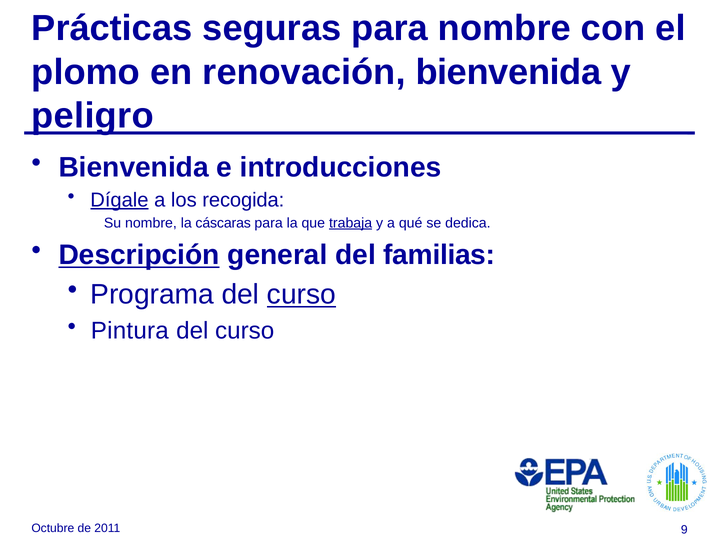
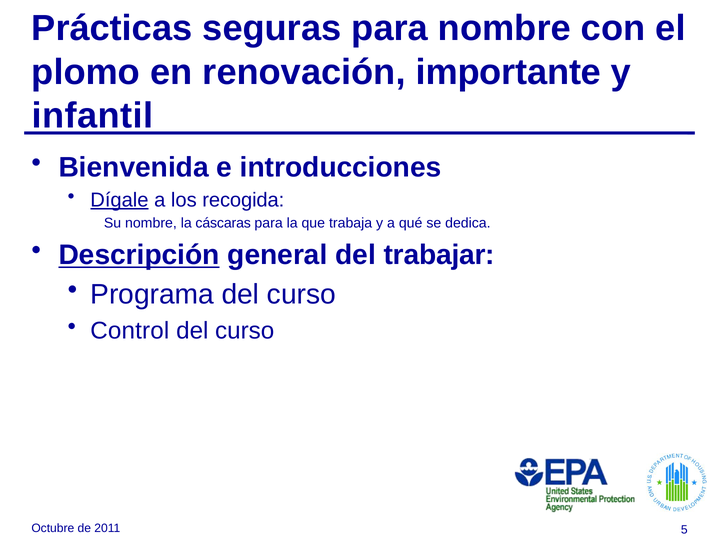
renovación bienvenida: bienvenida -> importante
peligro: peligro -> infantil
trabaja underline: present -> none
familias: familias -> trabajar
curso at (301, 294) underline: present -> none
Pintura: Pintura -> Control
9: 9 -> 5
